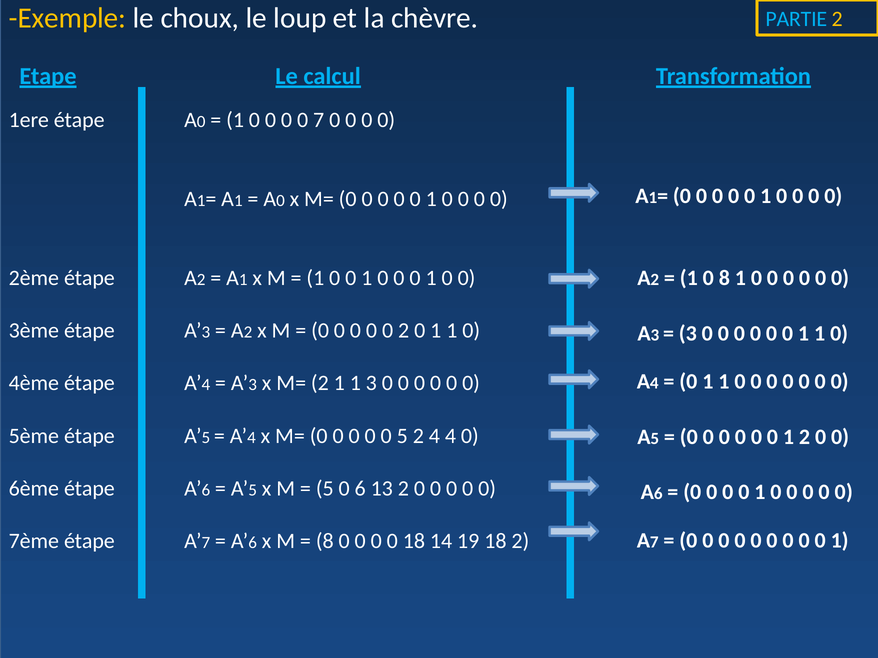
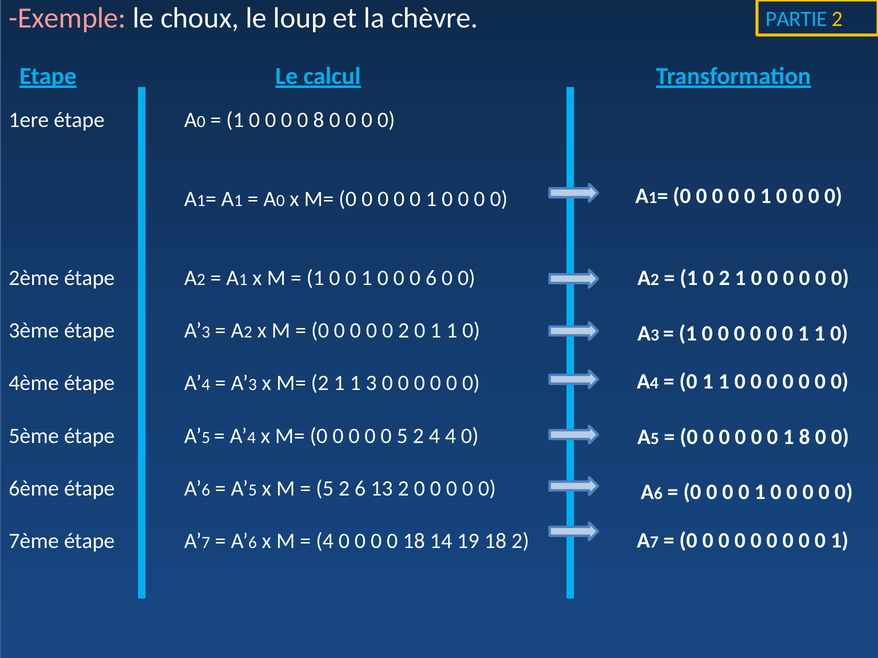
Exemple colour: yellow -> pink
0 7: 7 -> 8
1 at (431, 278): 1 -> 6
1 0 8: 8 -> 2
3 at (688, 334): 3 -> 1
1 2: 2 -> 8
0 at (344, 489): 0 -> 2
8 at (325, 541): 8 -> 4
